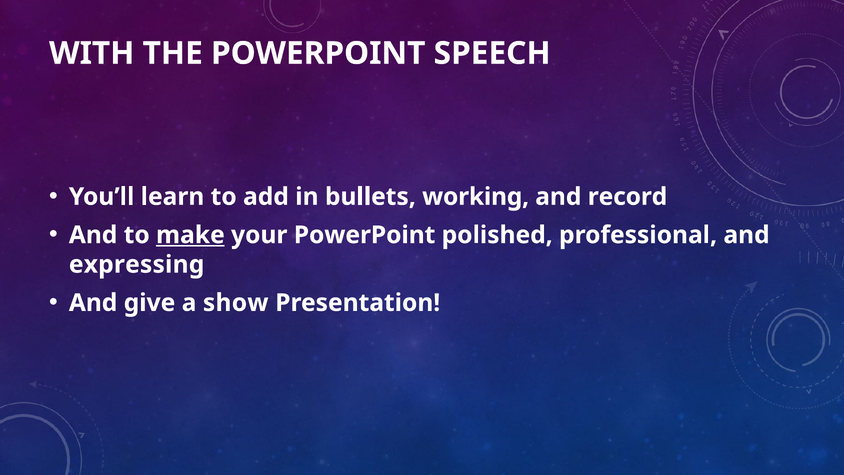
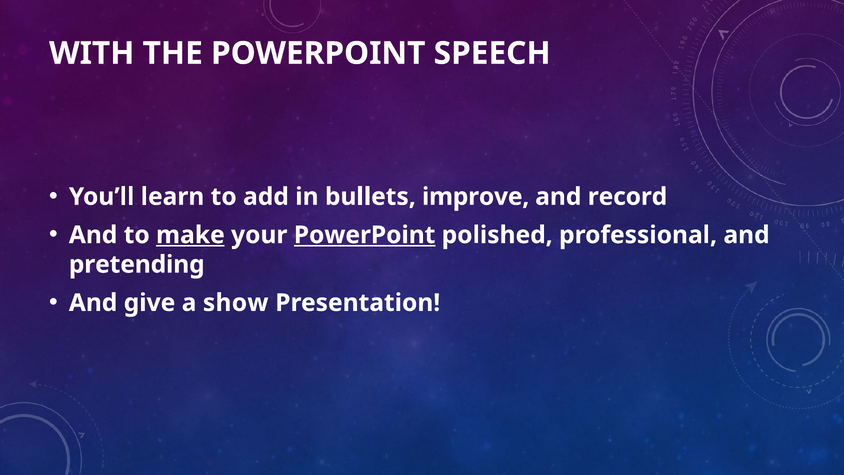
working: working -> improve
PowerPoint at (365, 235) underline: none -> present
expressing: expressing -> pretending
